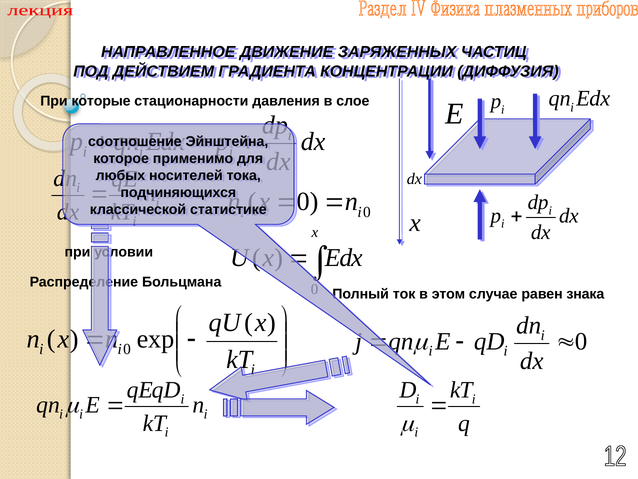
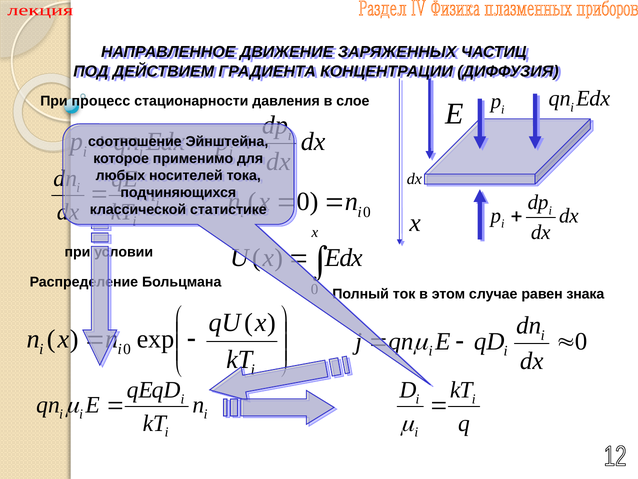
которые: которые -> процесс
